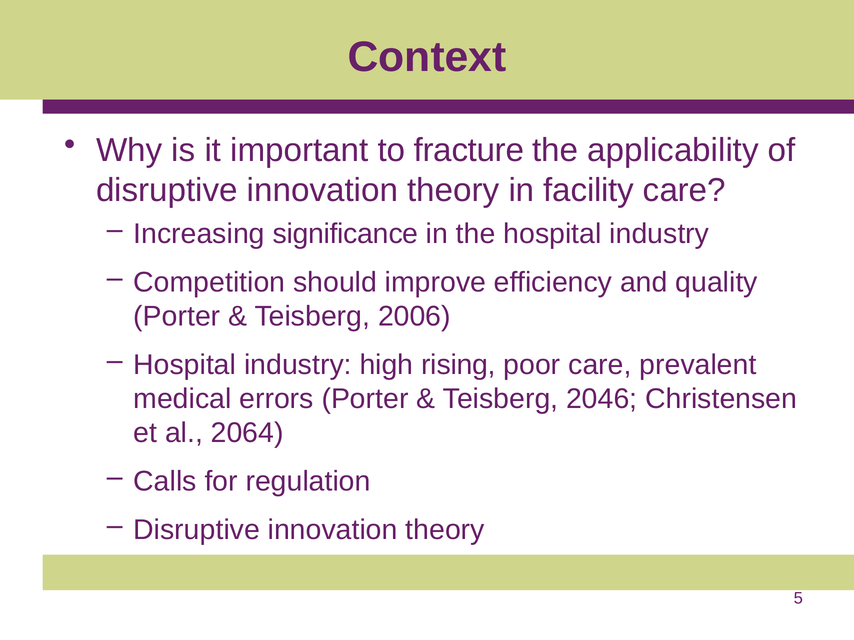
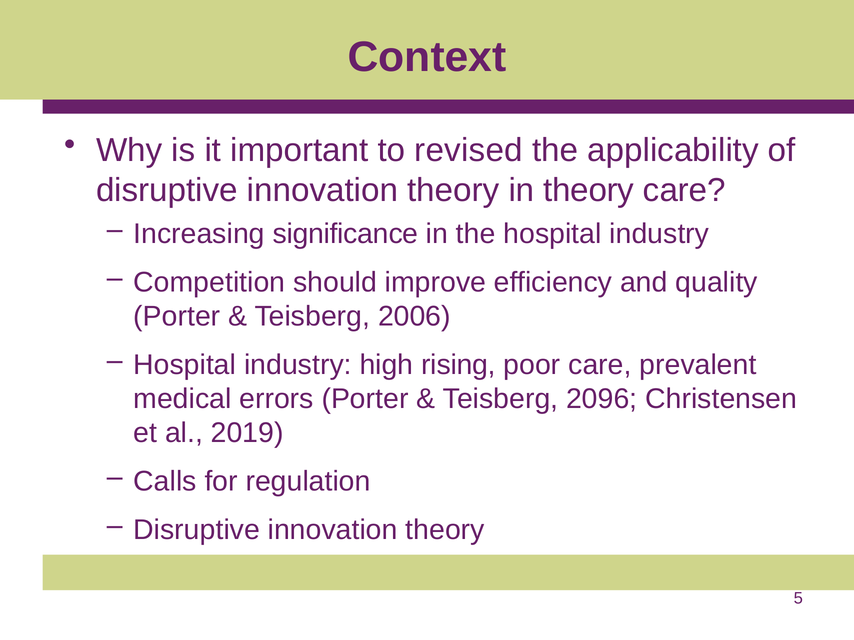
fracture: fracture -> revised
in facility: facility -> theory
2046: 2046 -> 2096
2064: 2064 -> 2019
